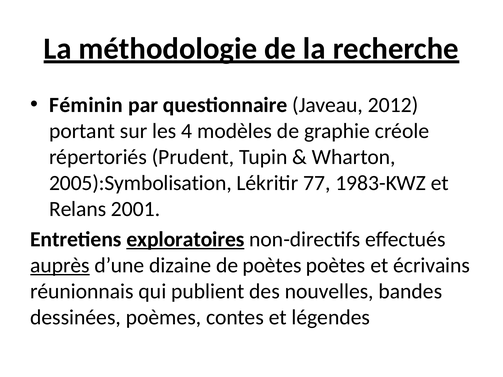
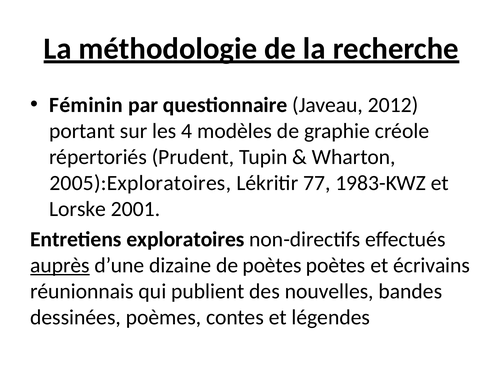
2005):Symbolisation: 2005):Symbolisation -> 2005):Exploratoires
Relans: Relans -> Lorske
exploratoires underline: present -> none
